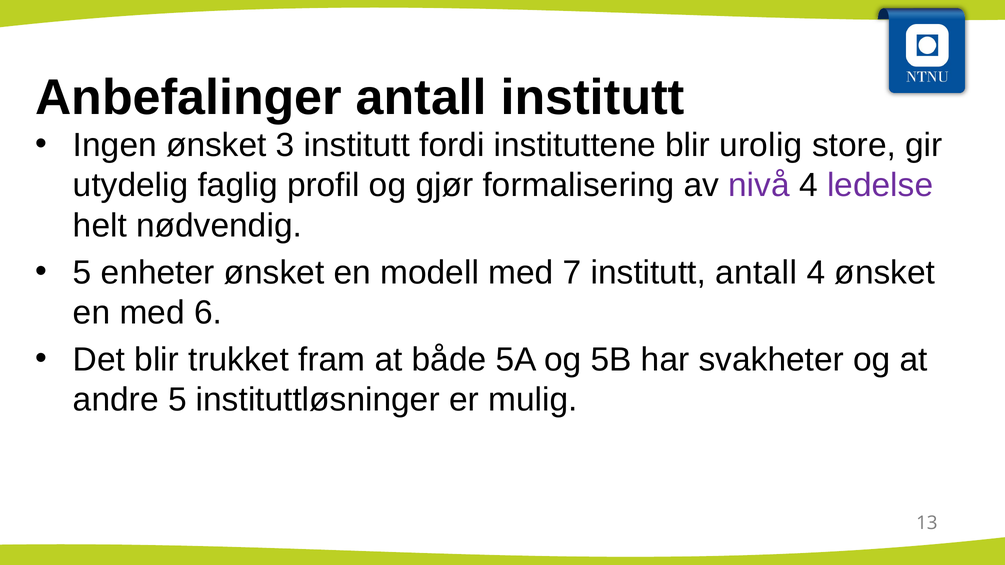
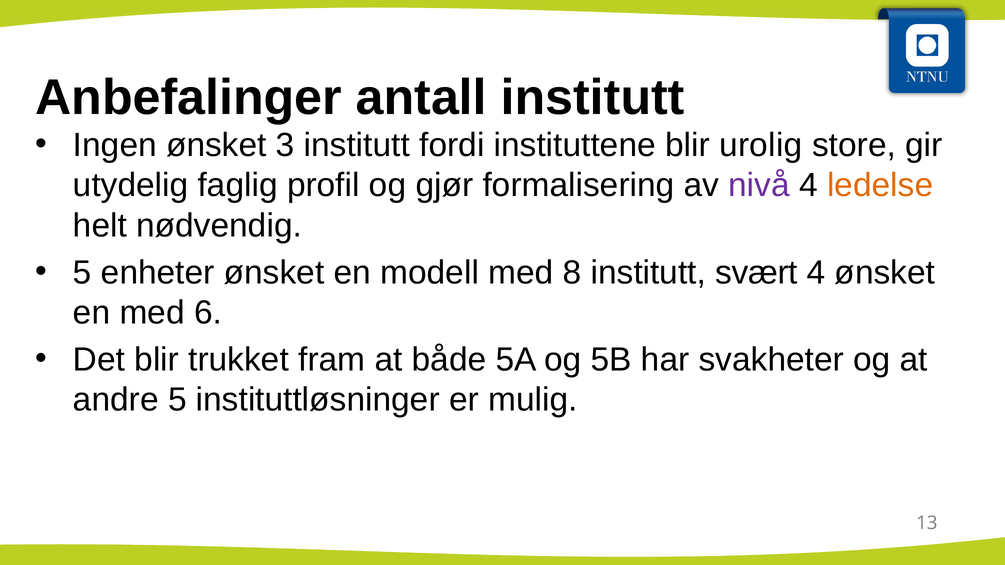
ledelse colour: purple -> orange
7: 7 -> 8
institutt antall: antall -> svært
